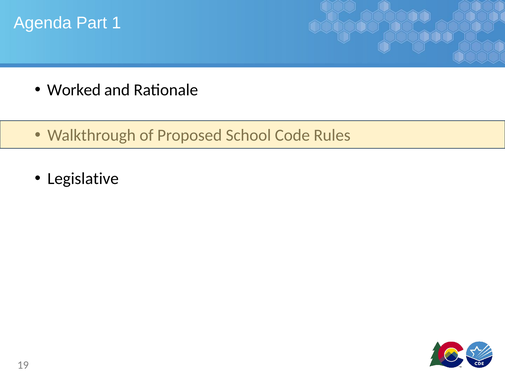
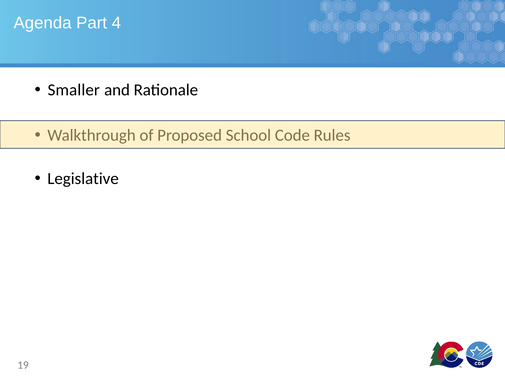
1: 1 -> 4
Worked: Worked -> Smaller
